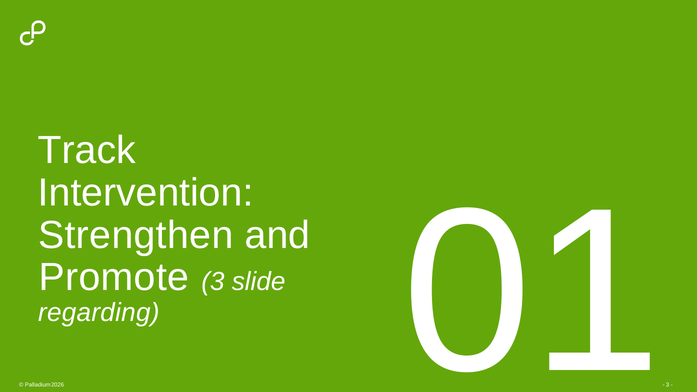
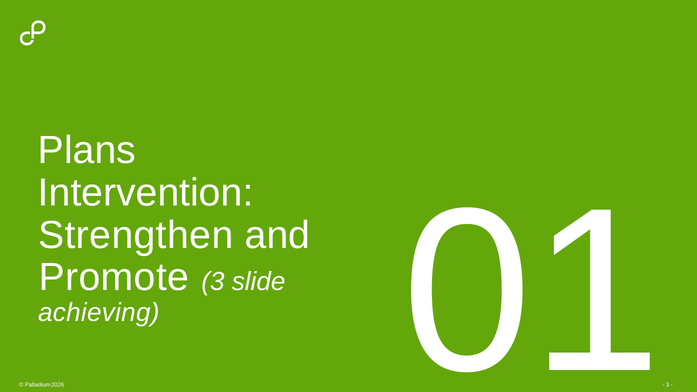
Track: Track -> Plans
regarding: regarding -> achieving
